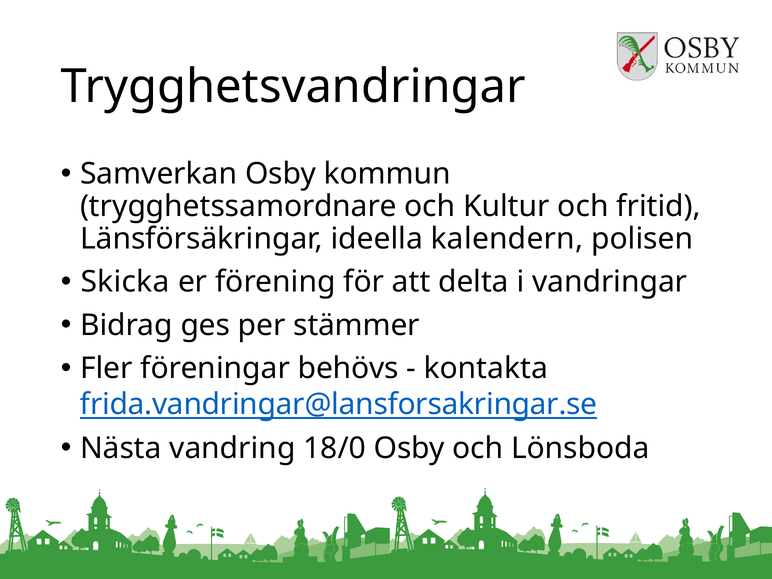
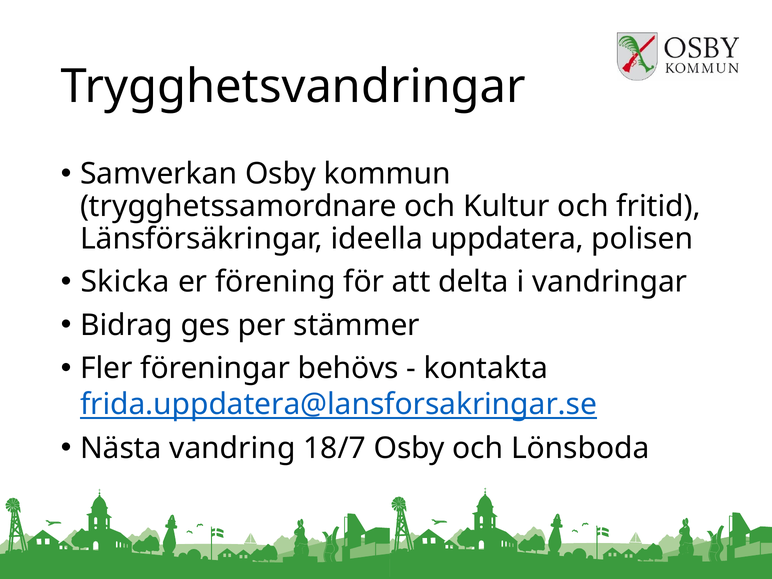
kalendern: kalendern -> uppdatera
frida.vandringar@lansforsakringar.se: frida.vandringar@lansforsakringar.se -> frida.uppdatera@lansforsakringar.se
18/0: 18/0 -> 18/7
